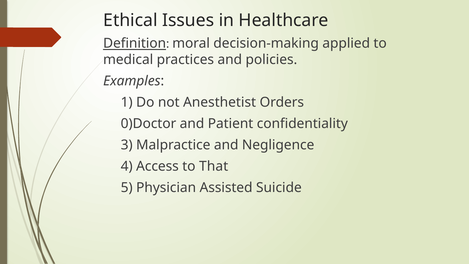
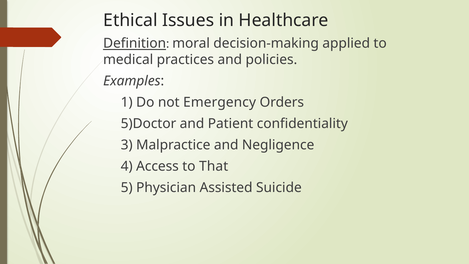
Anesthetist: Anesthetist -> Emergency
0)Doctor: 0)Doctor -> 5)Doctor
